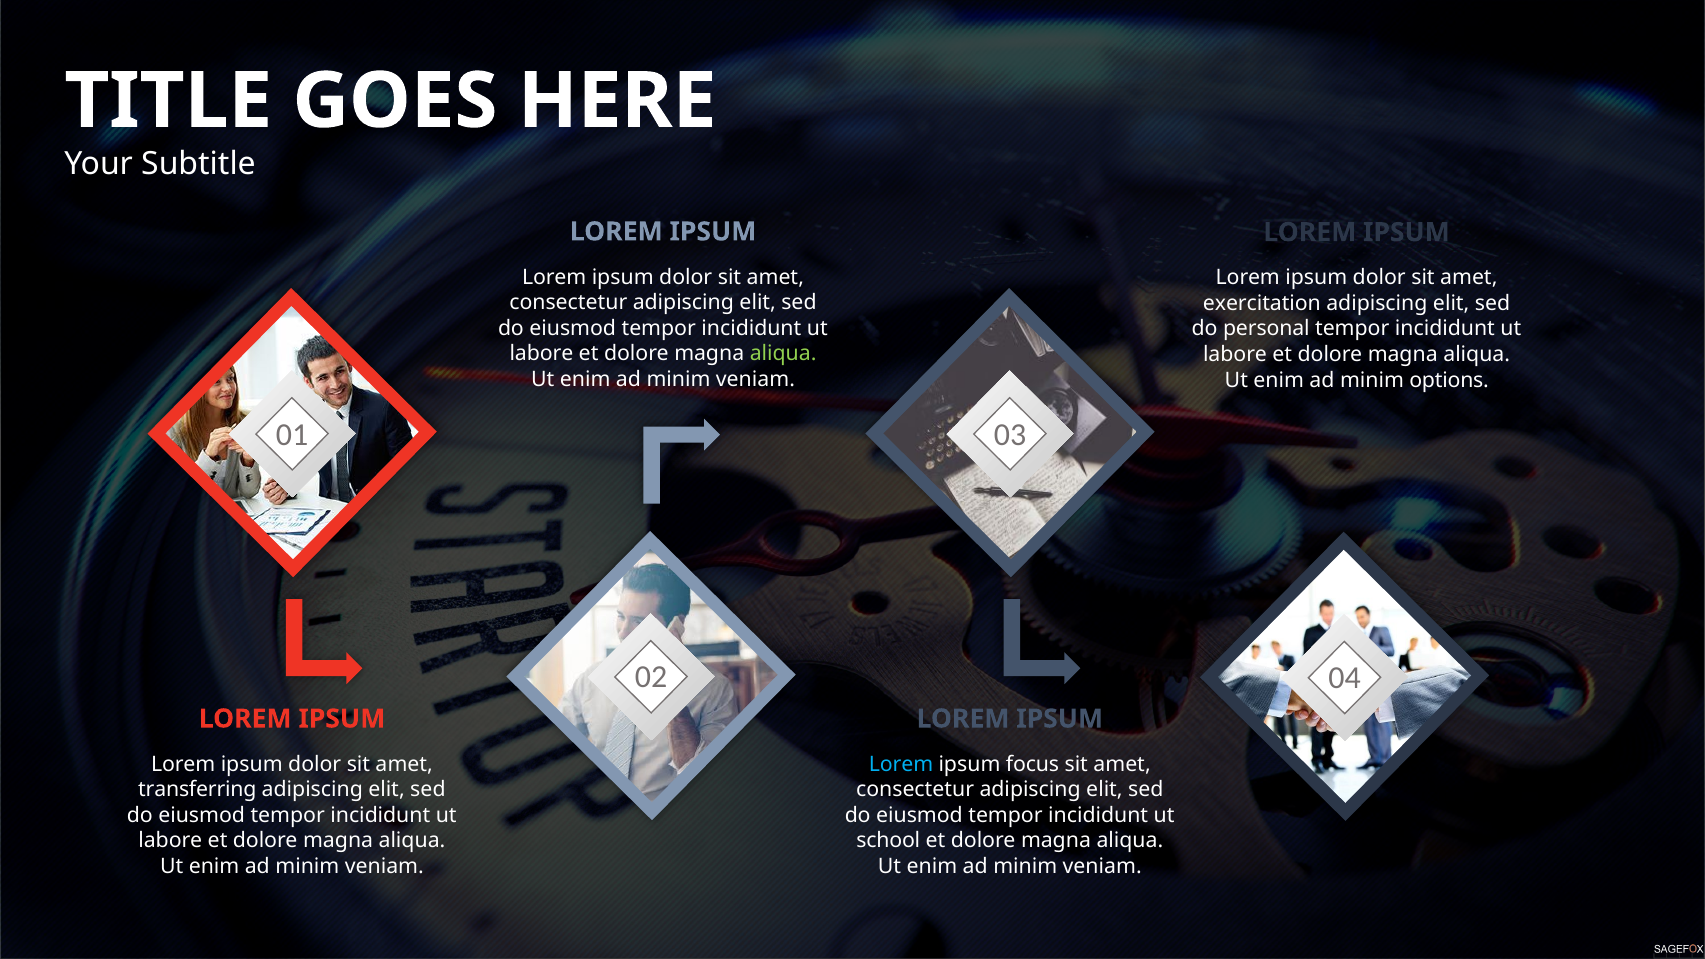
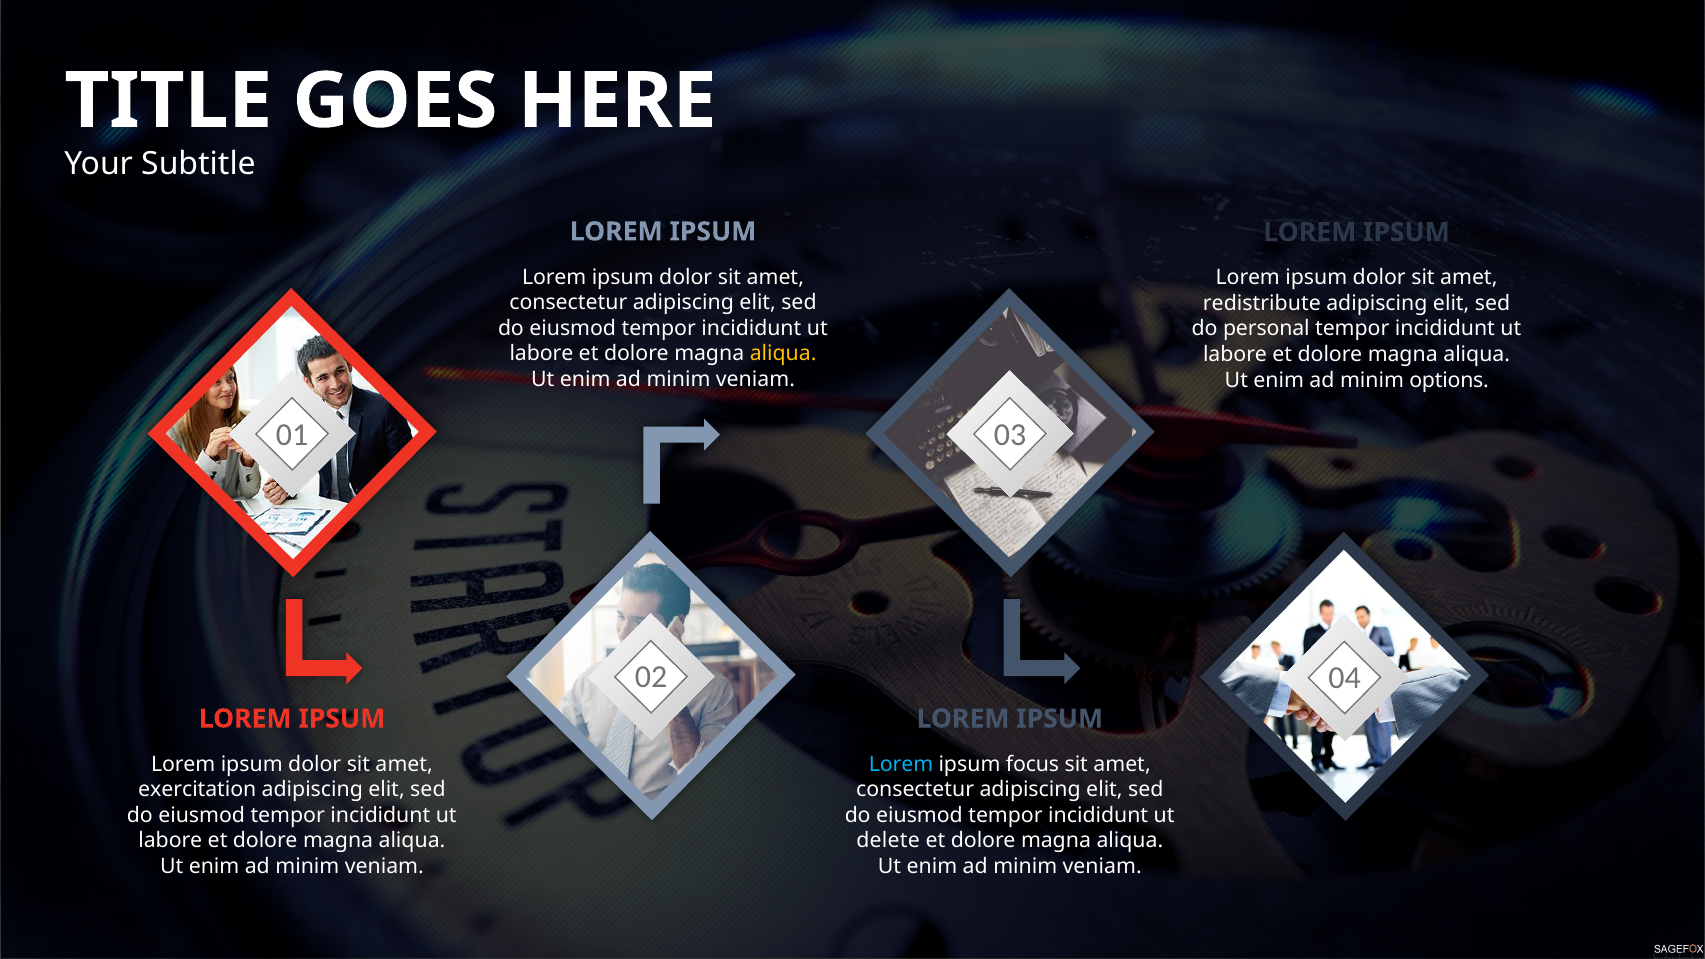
exercitation: exercitation -> redistribute
aliqua at (783, 354) colour: light green -> yellow
transferring: transferring -> exercitation
school: school -> delete
